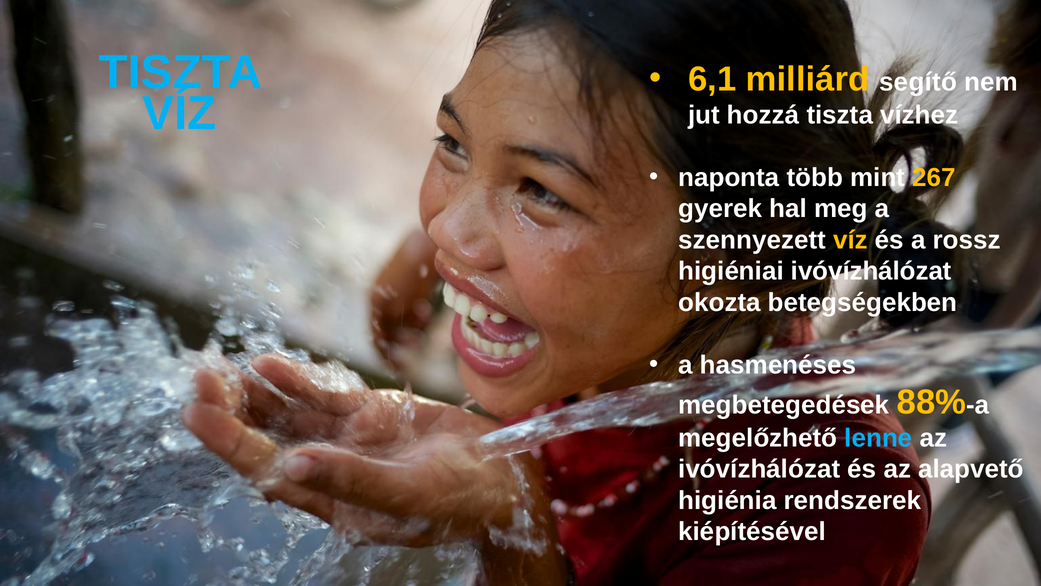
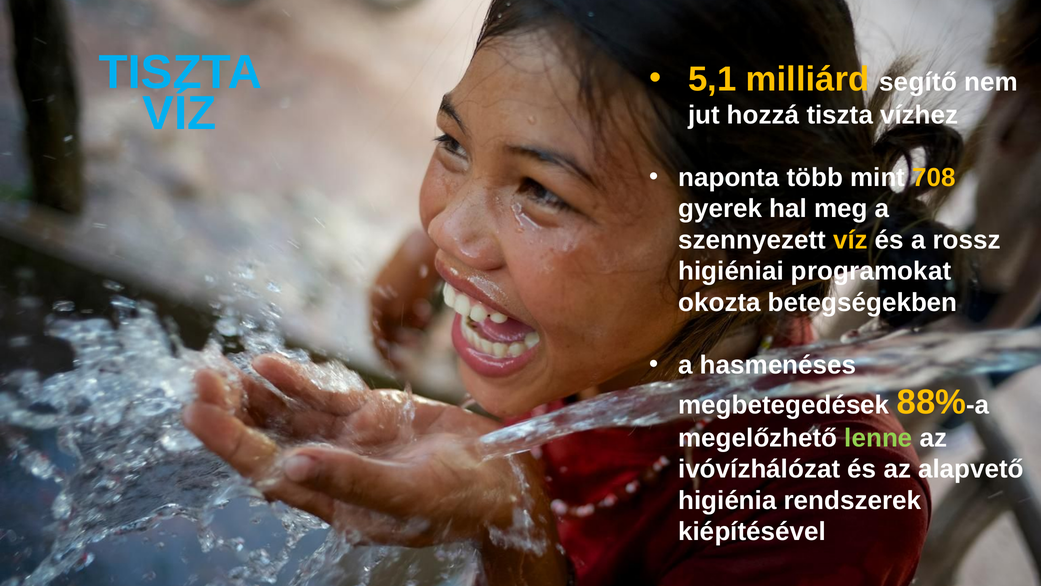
6,1: 6,1 -> 5,1
267: 267 -> 708
higiéniai ivóvízhálózat: ivóvízhálózat -> programokat
lenne colour: light blue -> light green
